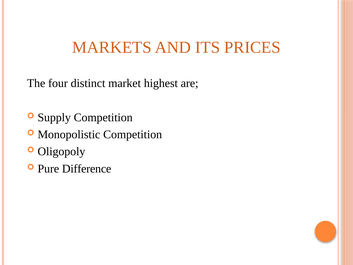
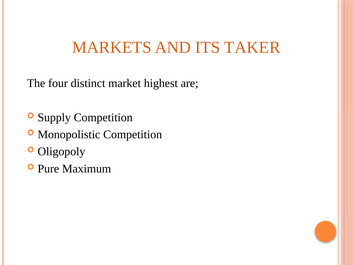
PRICES: PRICES -> TAKER
Difference: Difference -> Maximum
